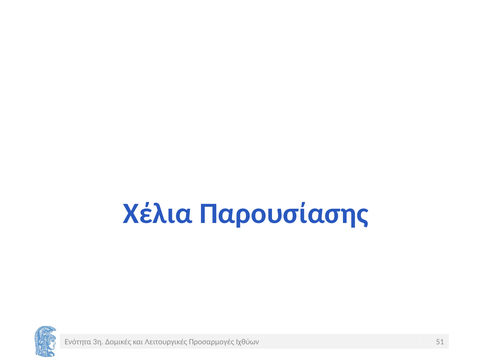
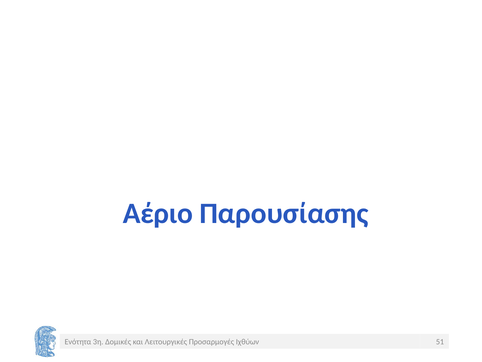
Χέλια: Χέλια -> Αέριο
